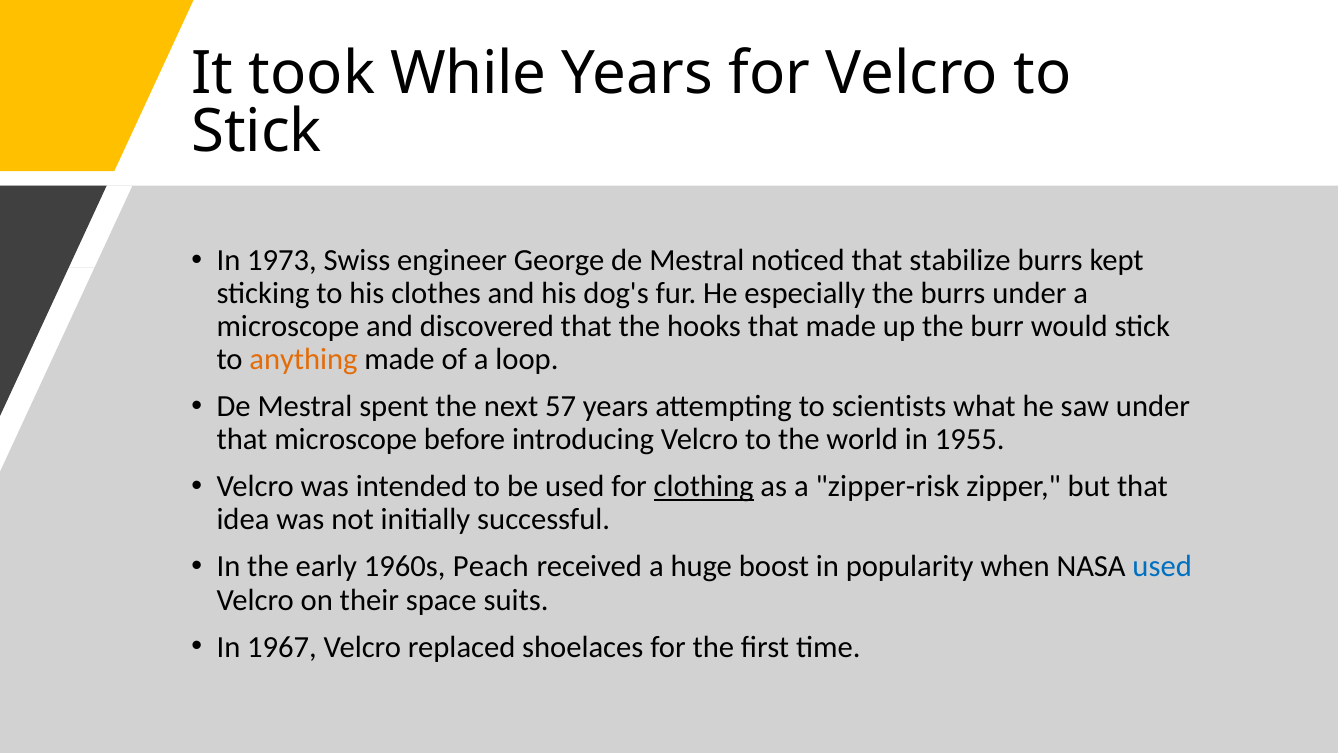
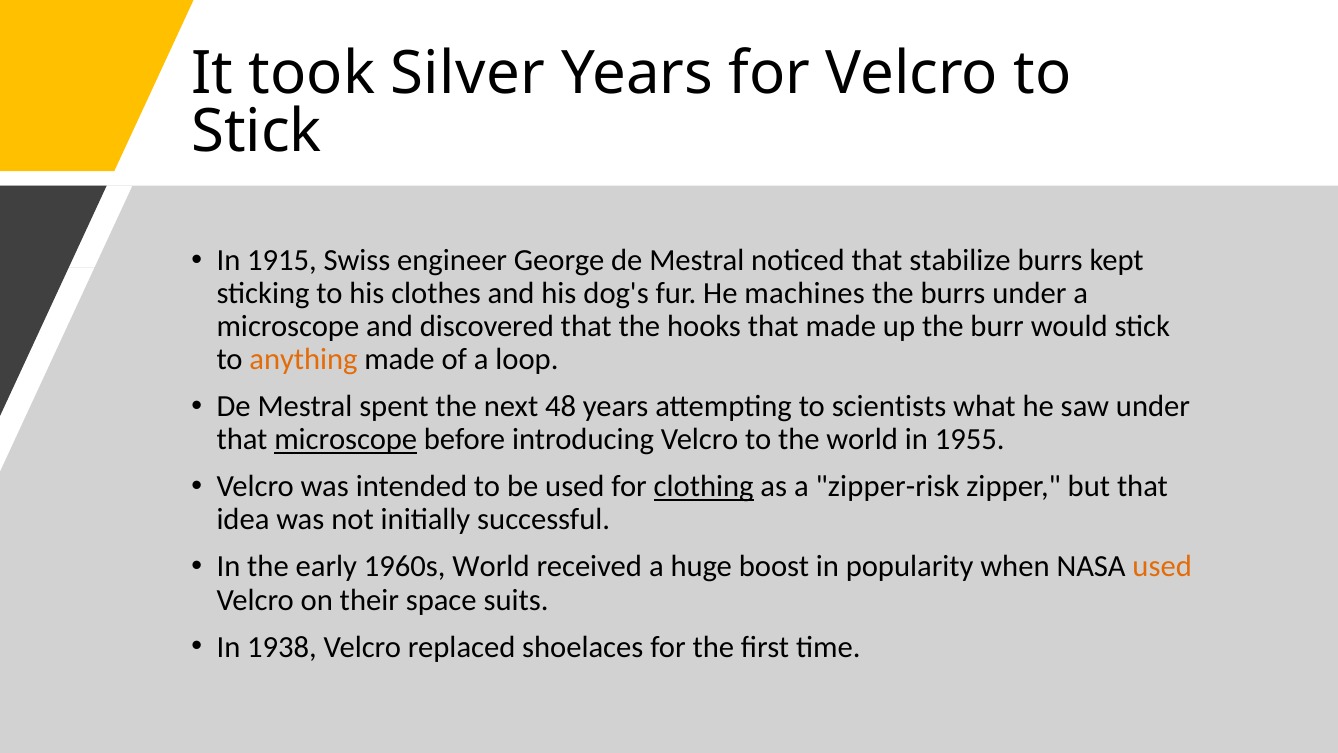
While: While -> Silver
1973: 1973 -> 1915
especially: especially -> machines
57: 57 -> 48
microscope at (346, 439) underline: none -> present
1960s Peach: Peach -> World
used at (1162, 567) colour: blue -> orange
1967: 1967 -> 1938
